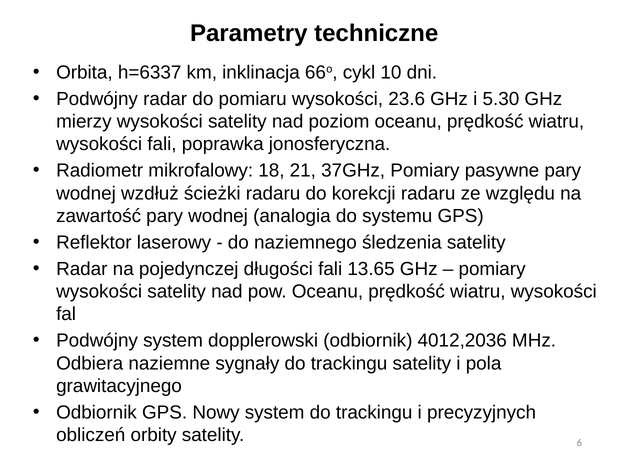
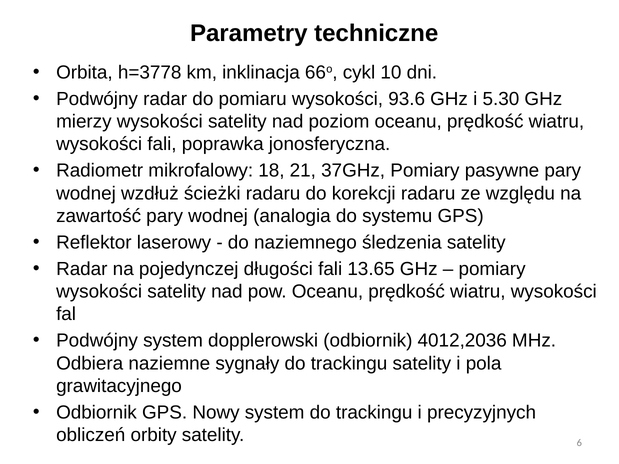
h=6337: h=6337 -> h=3778
23.6: 23.6 -> 93.6
